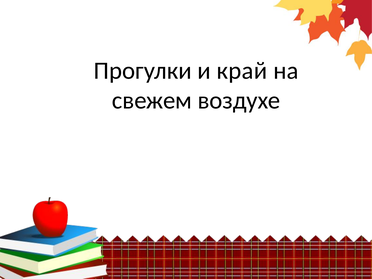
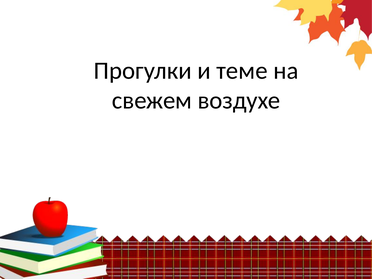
край: край -> теме
